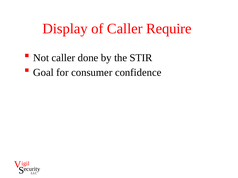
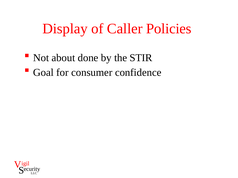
Require: Require -> Policies
Not caller: caller -> about
